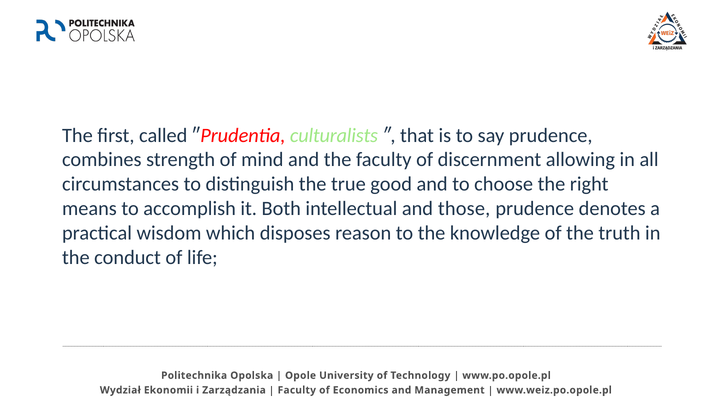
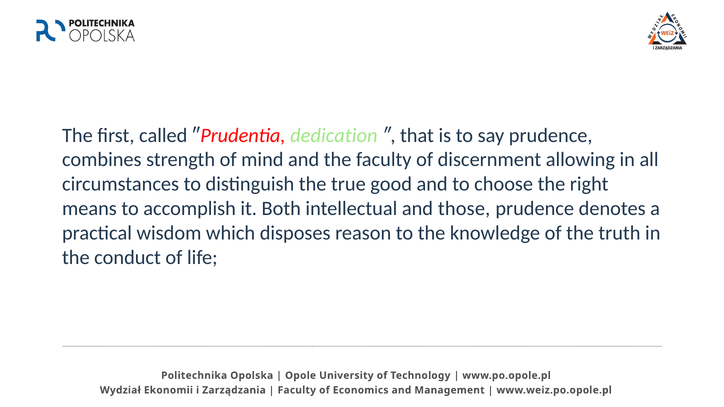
culturalists: culturalists -> dedication
